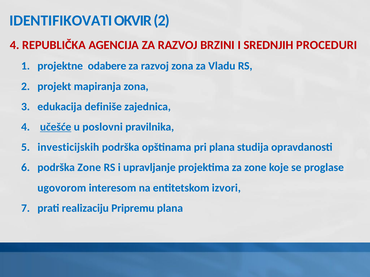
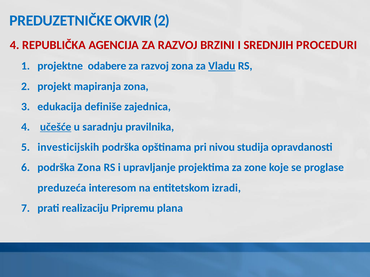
IDENTIFIKOVATI: IDENTIFIKOVATI -> PREDUZETNIČKE
Vladu underline: none -> present
poslovni: poslovni -> saradnju
pri plana: plana -> nivou
podrška Zone: Zone -> Zona
ugovorom: ugovorom -> preduzeća
izvori: izvori -> izradi
